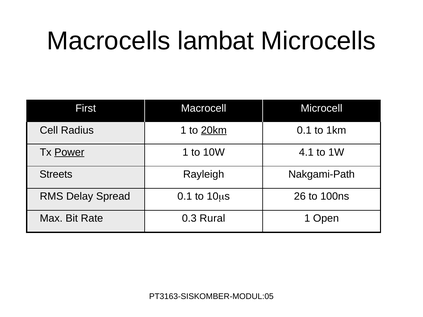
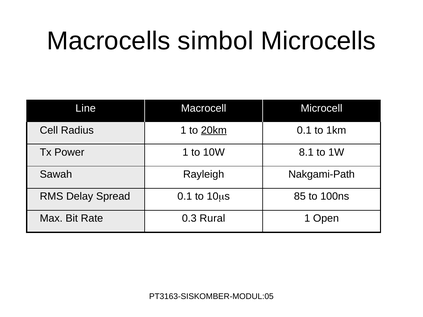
lambat: lambat -> simbol
First: First -> Line
Power underline: present -> none
4.1: 4.1 -> 8.1
Streets: Streets -> Sawah
26: 26 -> 85
